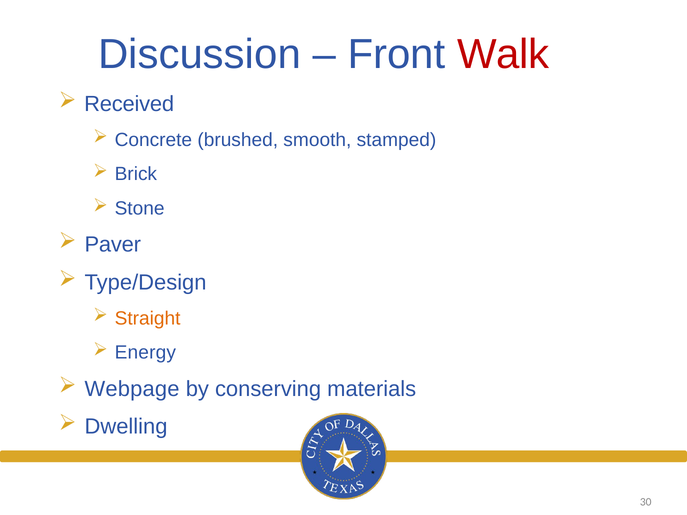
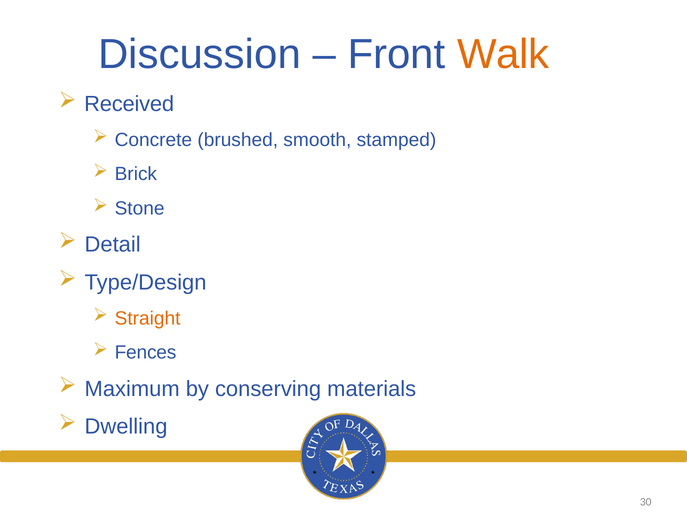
Walk colour: red -> orange
Paver: Paver -> Detail
Energy: Energy -> Fences
Webpage: Webpage -> Maximum
